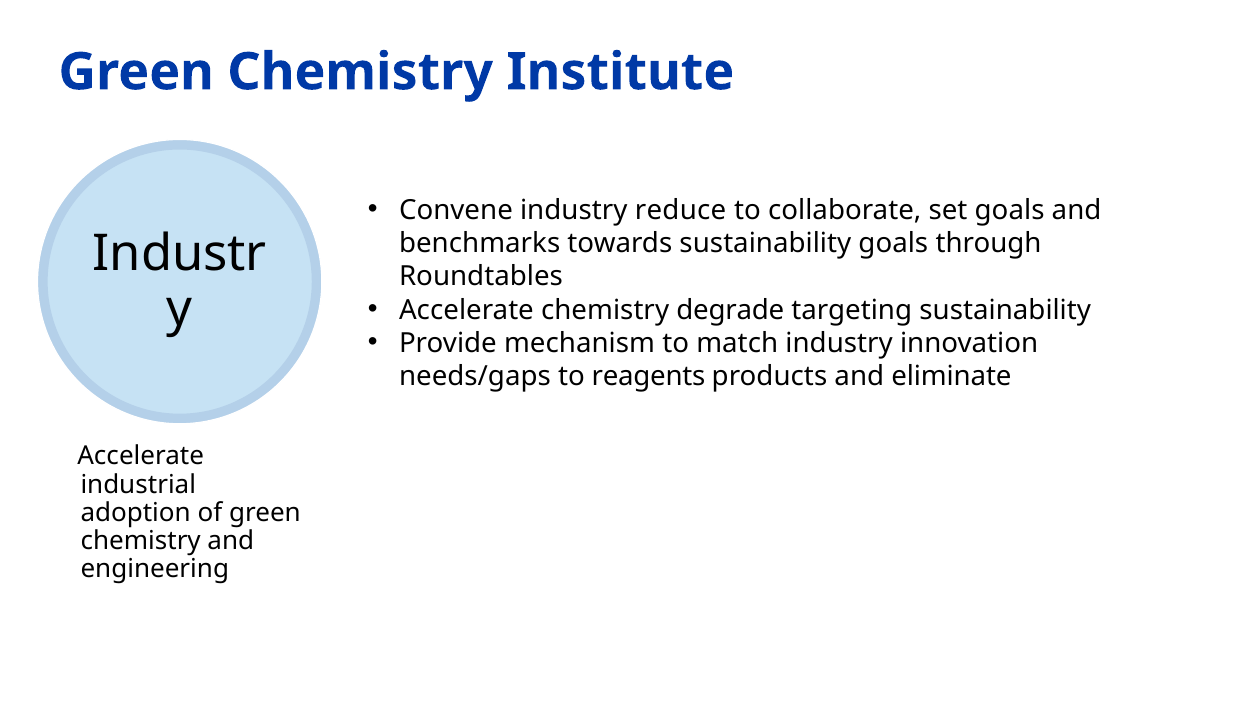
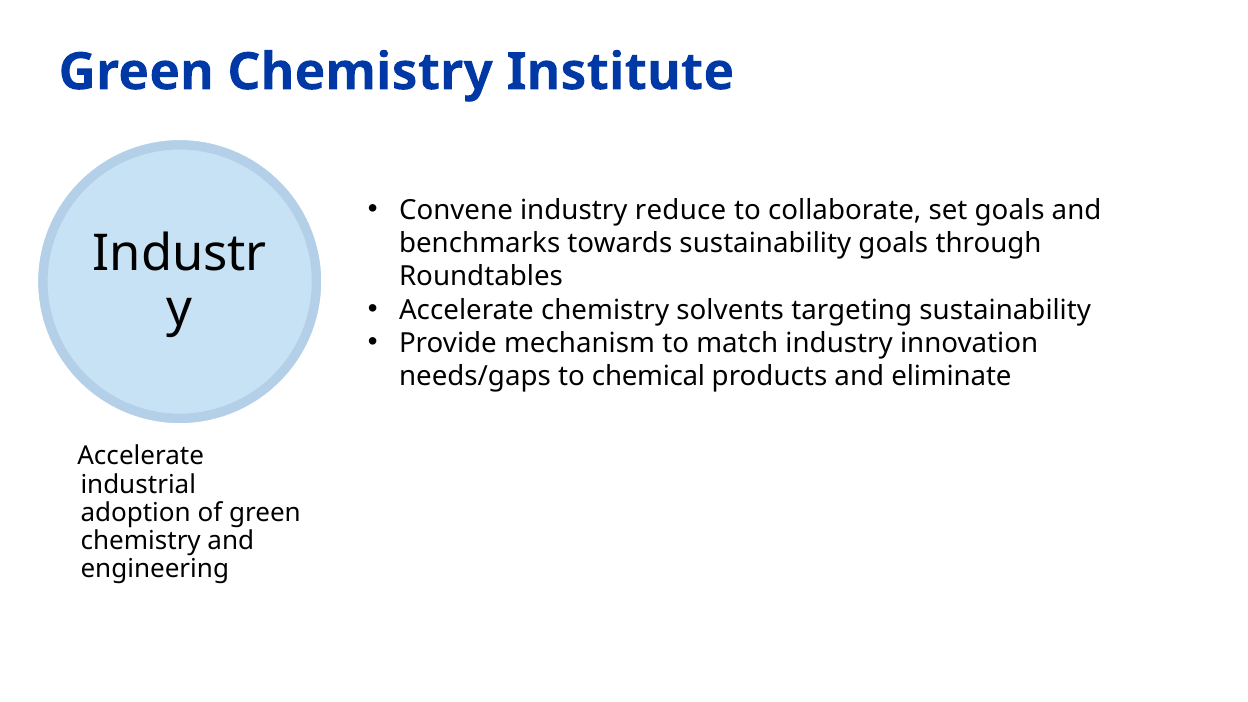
degrade: degrade -> solvents
reagents: reagents -> chemical
